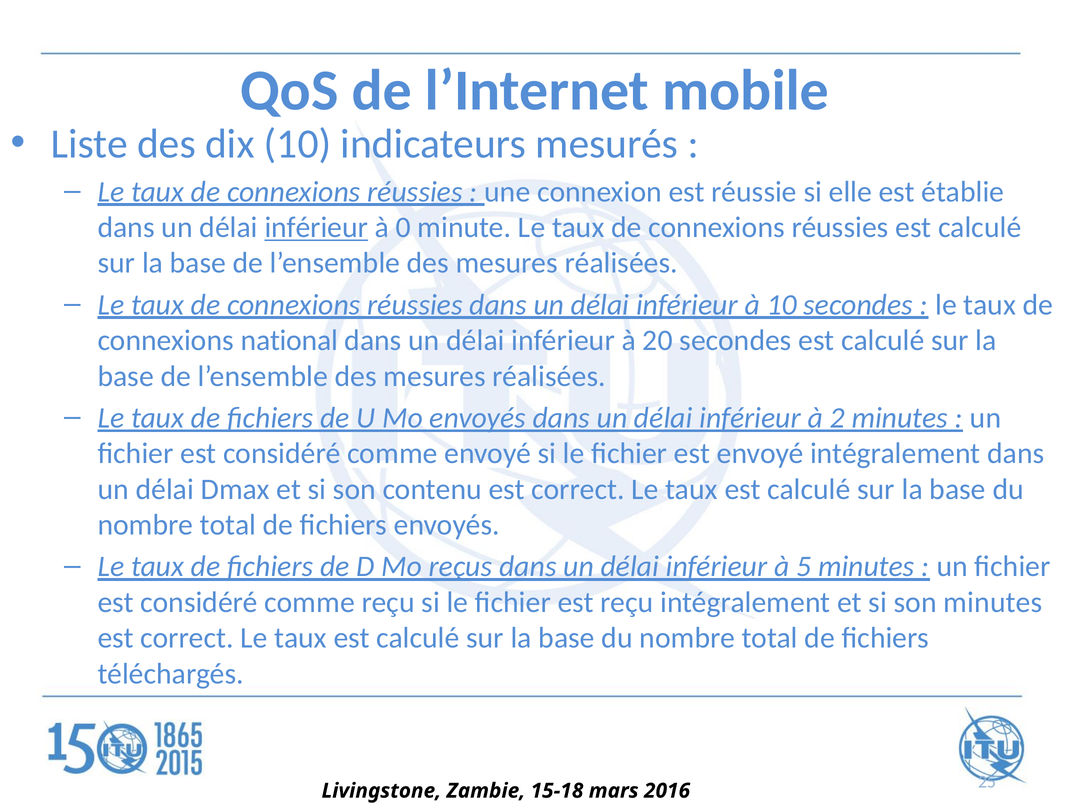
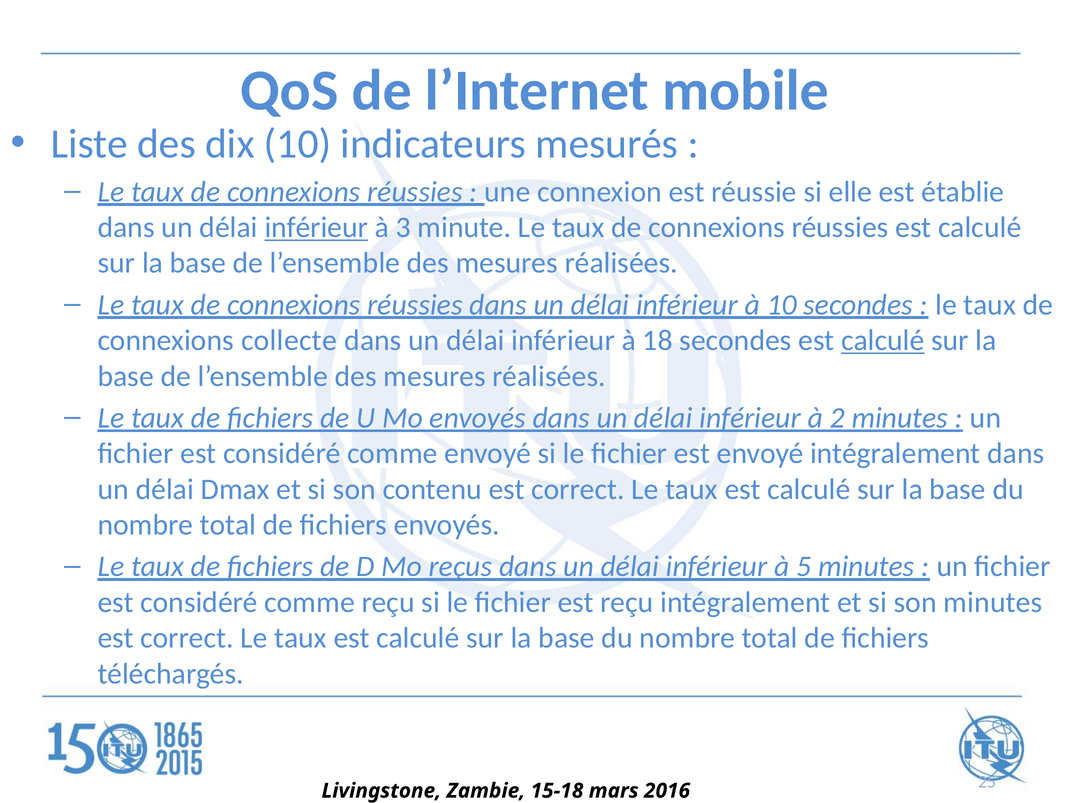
0: 0 -> 3
national: national -> collecte
20: 20 -> 18
calculé at (883, 340) underline: none -> present
